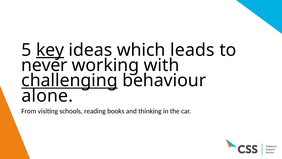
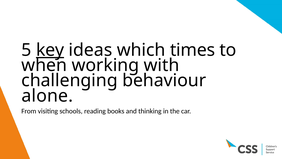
leads: leads -> times
never: never -> when
challenging underline: present -> none
